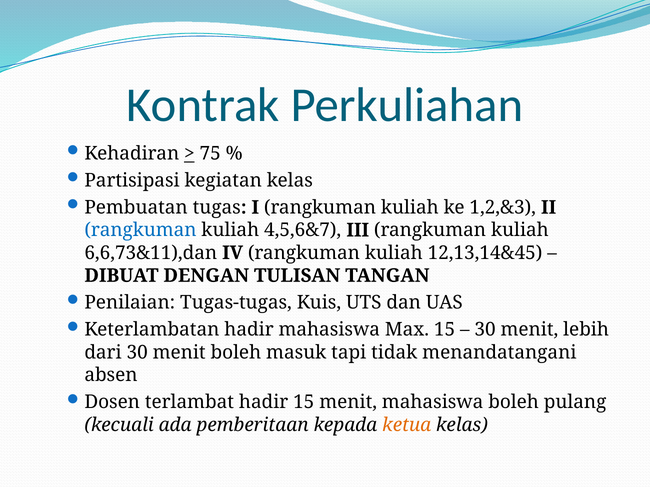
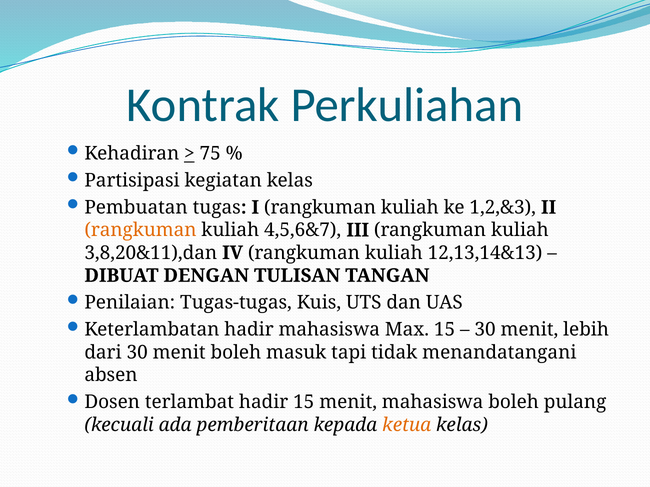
rangkuman at (140, 230) colour: blue -> orange
6,6,73&11),dan: 6,6,73&11),dan -> 3,8,20&11),dan
12,13,14&45: 12,13,14&45 -> 12,13,14&13
